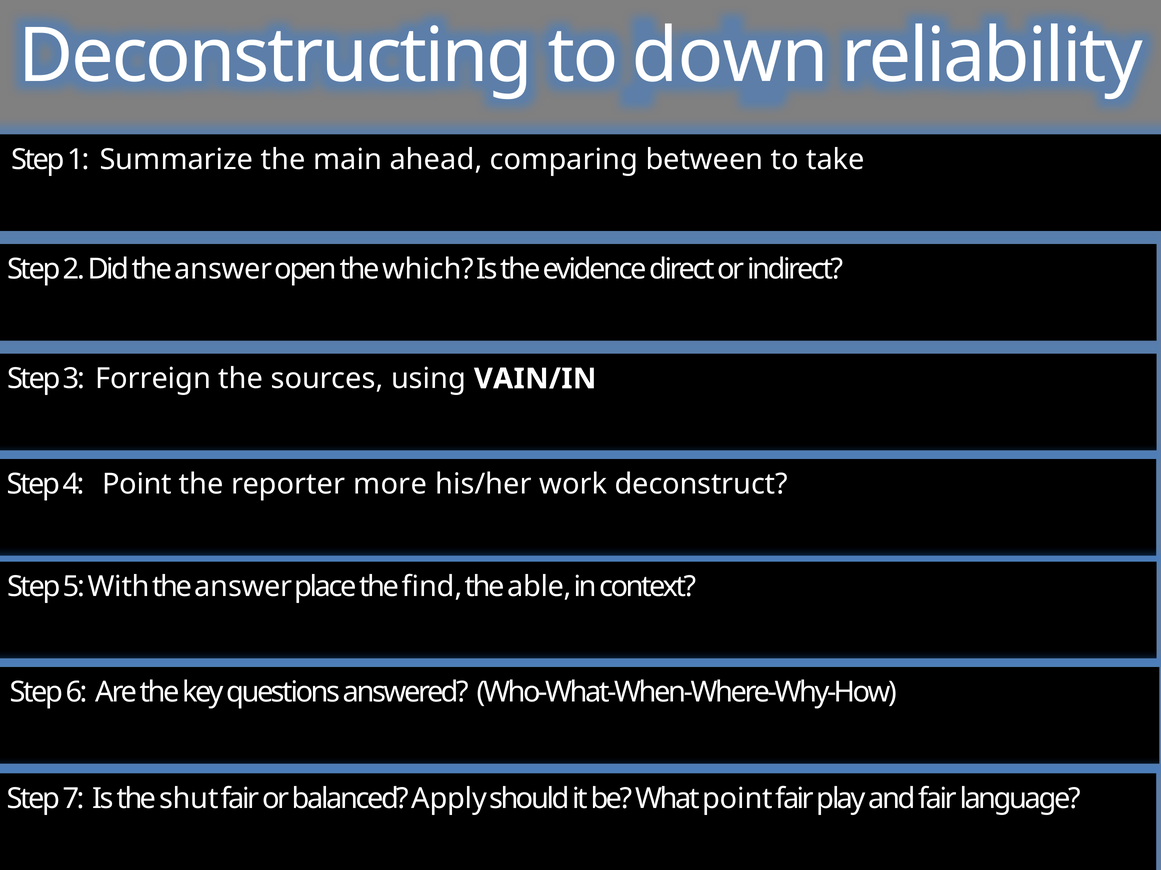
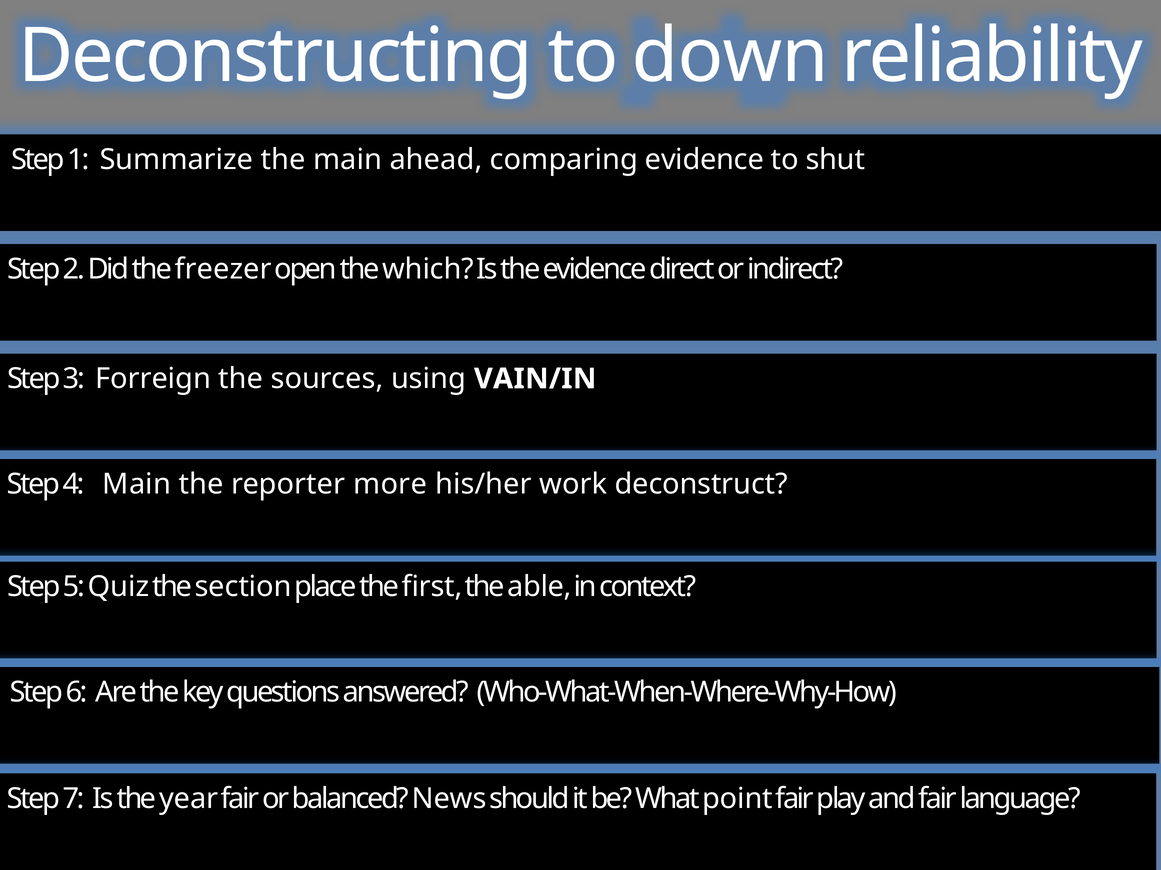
comparing between: between -> evidence
take: take -> shut
Did the answer: answer -> freezer
4 Point: Point -> Main
With: With -> Quiz
answer at (243, 587): answer -> section
find: find -> first
shut: shut -> year
Apply: Apply -> News
